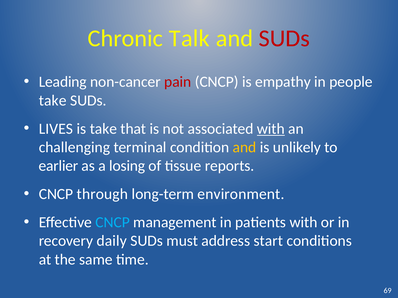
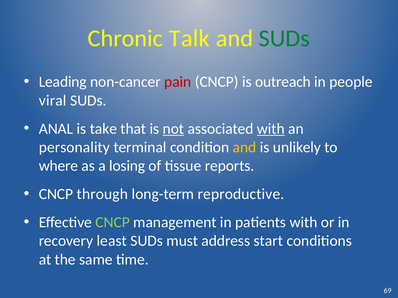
SUDs at (284, 39) colour: red -> green
empathy: empathy -> outreach
take at (53, 101): take -> viral
LIVES: LIVES -> ANAL
not underline: none -> present
challenging: challenging -> personality
earlier: earlier -> where
environment: environment -> reproductive
CNCP at (113, 223) colour: light blue -> light green
daily: daily -> least
